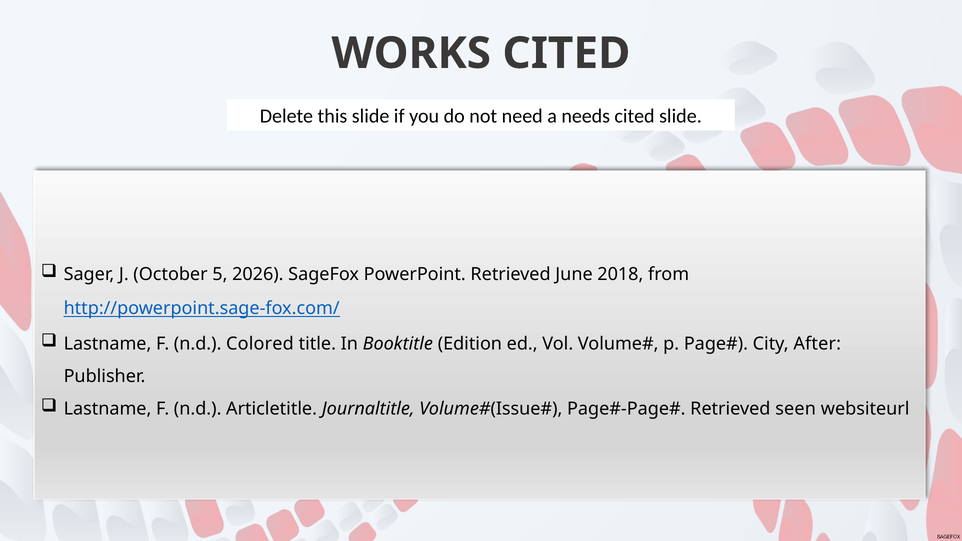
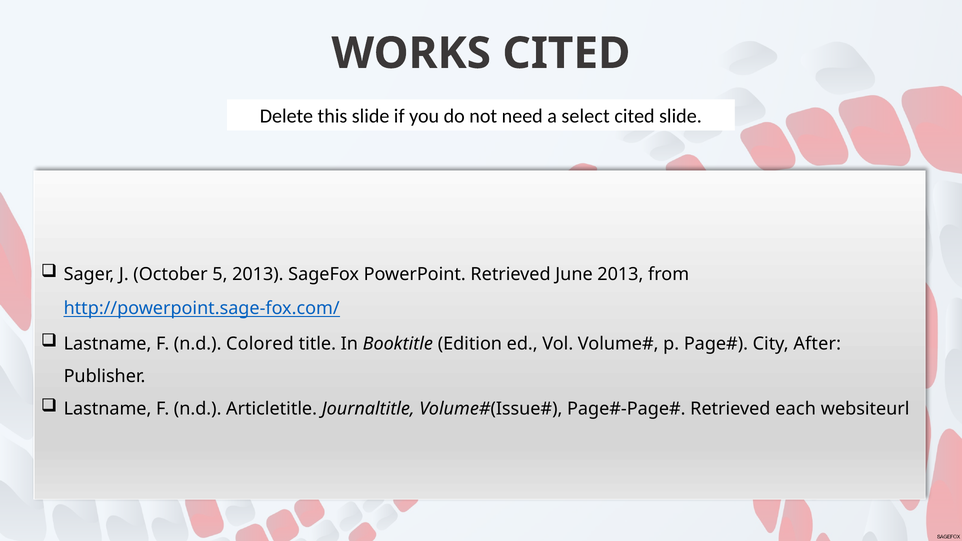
needs: needs -> select
5 2026: 2026 -> 2013
June 2018: 2018 -> 2013
seen: seen -> each
